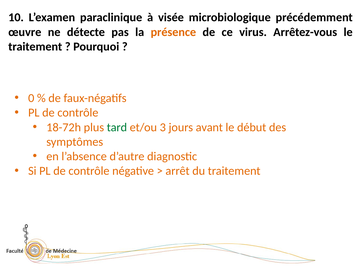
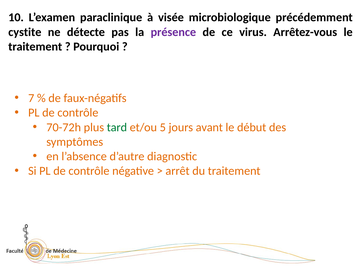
œuvre: œuvre -> cystite
présence colour: orange -> purple
0: 0 -> 7
18-72h: 18-72h -> 70-72h
3: 3 -> 5
